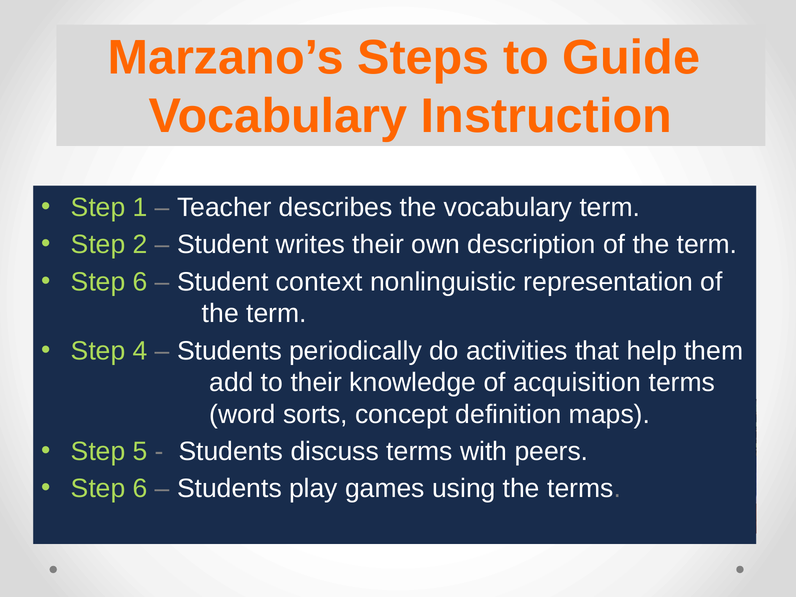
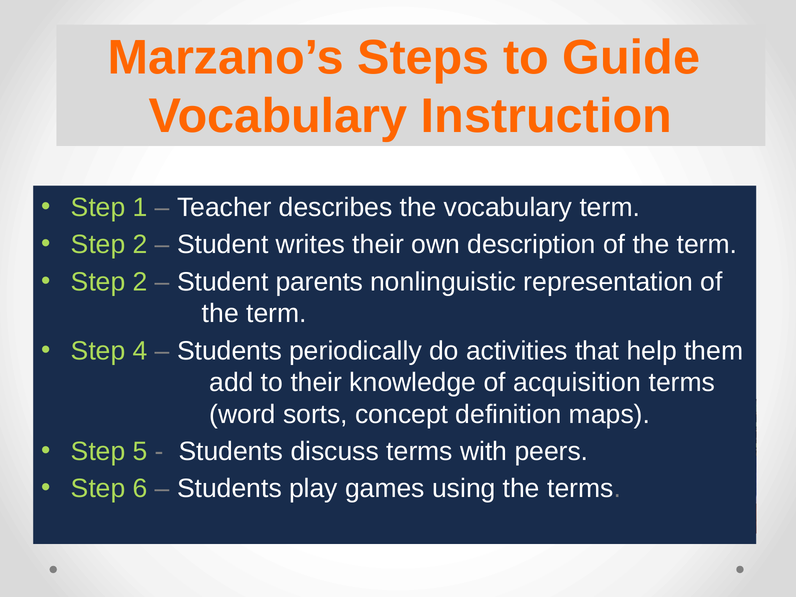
6 at (140, 282): 6 -> 2
context: context -> parents
